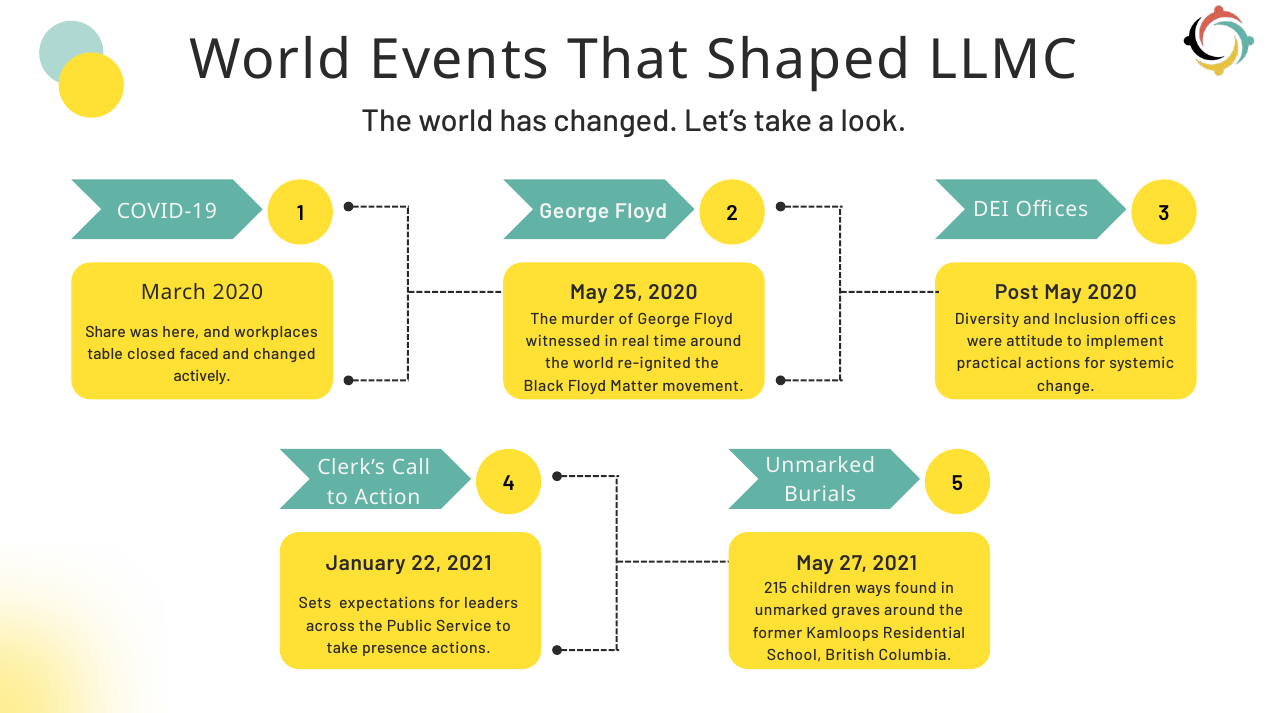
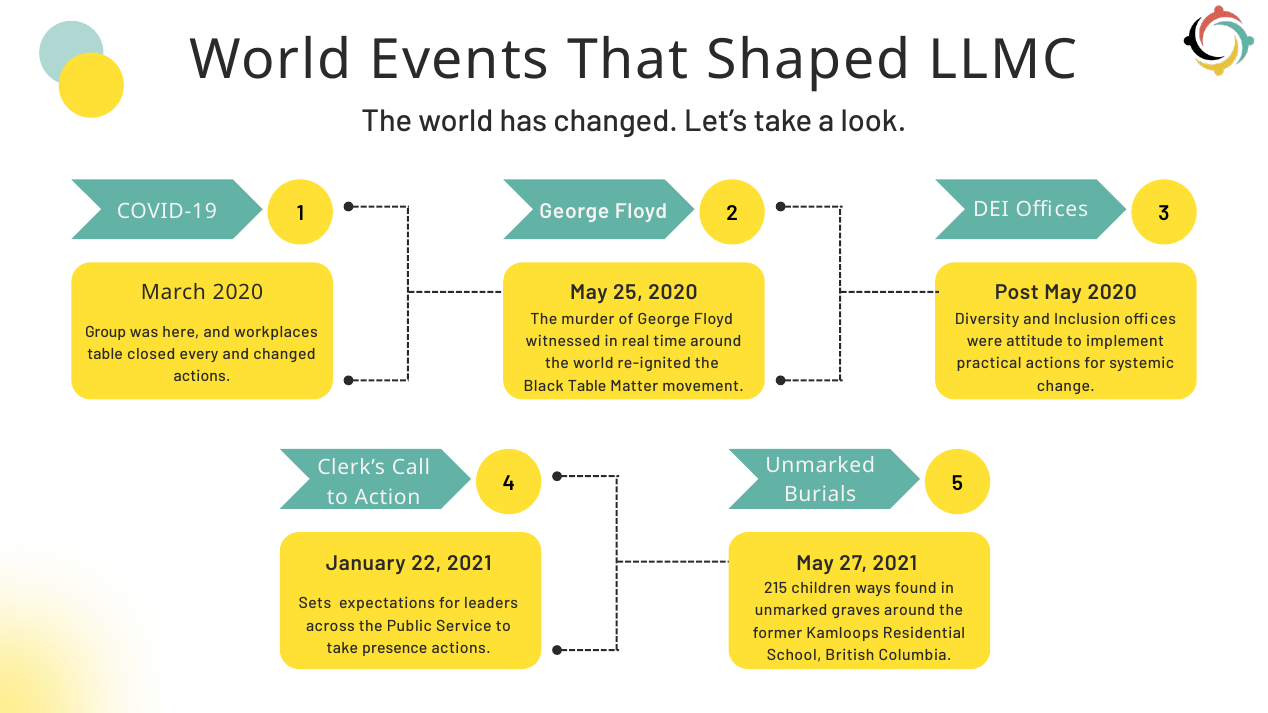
Share: Share -> Group
faced: faced -> every
actively at (202, 377): actively -> actions
Black Floyd: Floyd -> Table
